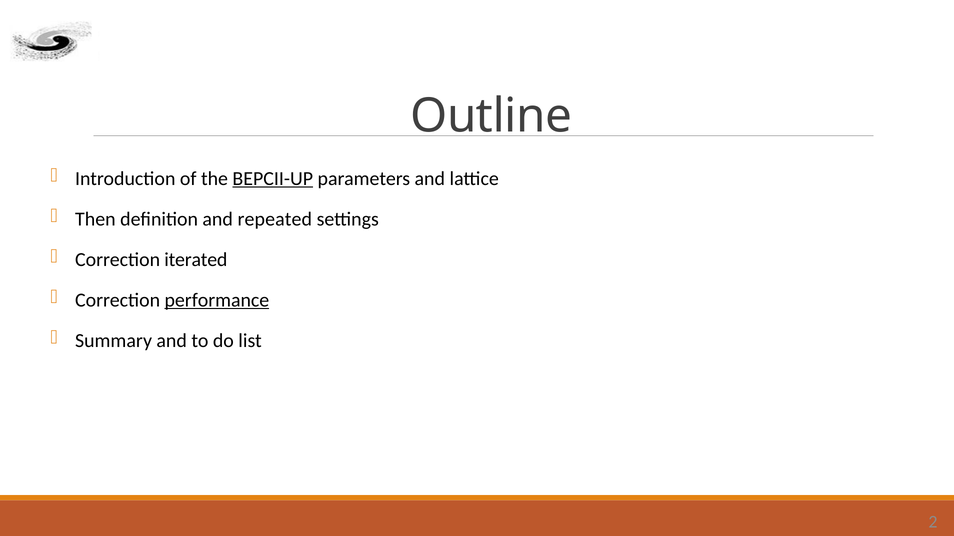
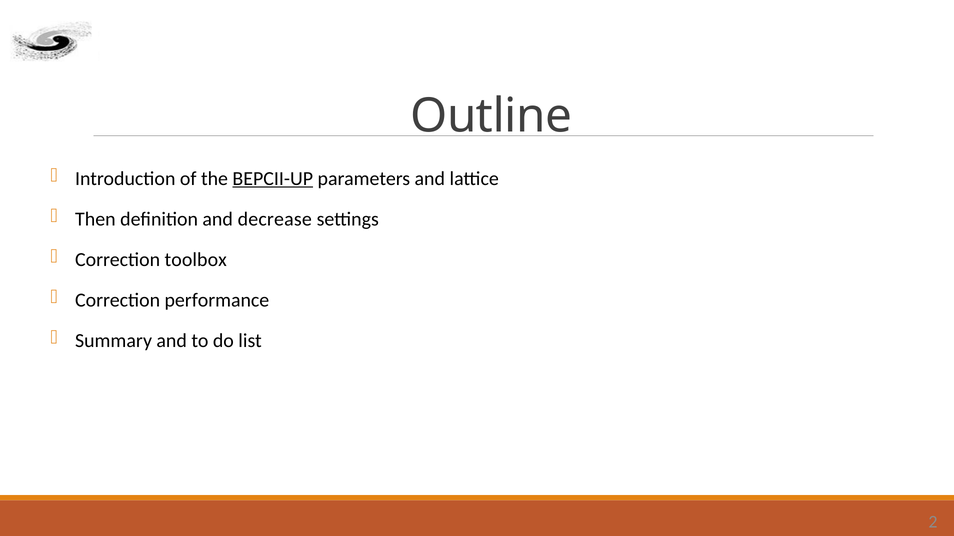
repeated: repeated -> decrease
iterated: iterated -> toolbox
performance underline: present -> none
